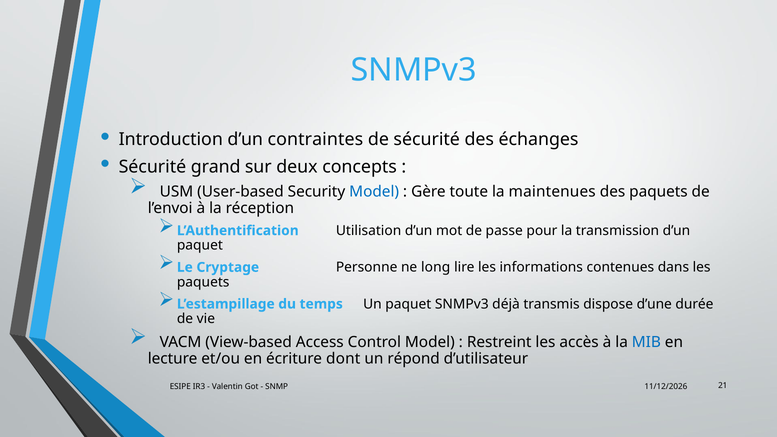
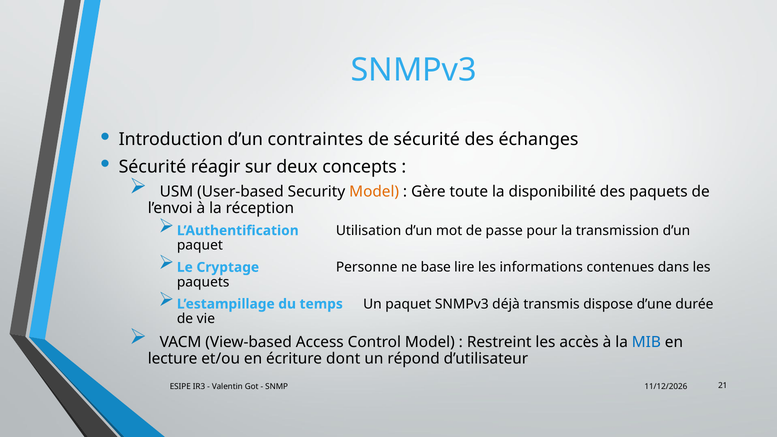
grand: grand -> réagir
Model at (374, 191) colour: blue -> orange
maintenues: maintenues -> disponibilité
long: long -> base
